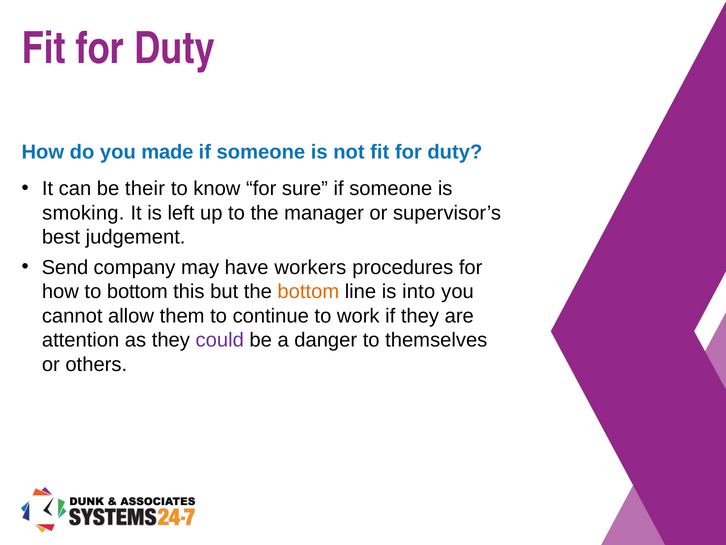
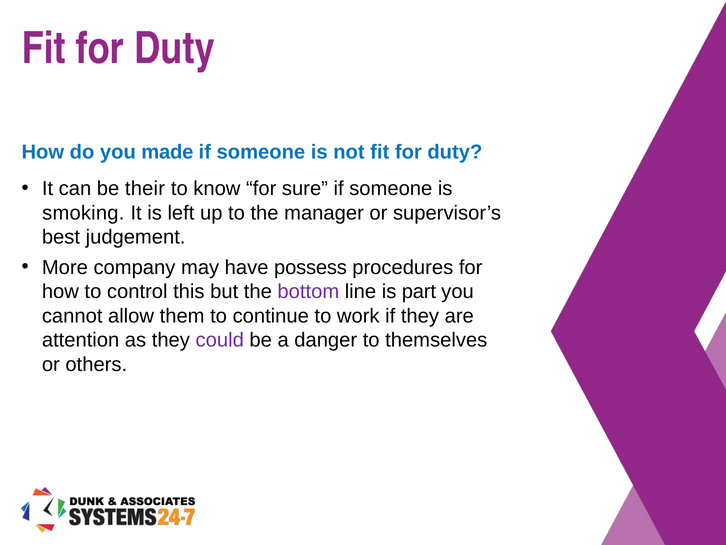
Send: Send -> More
workers: workers -> possess
to bottom: bottom -> control
bottom at (308, 291) colour: orange -> purple
into: into -> part
